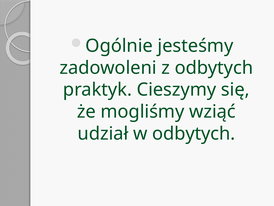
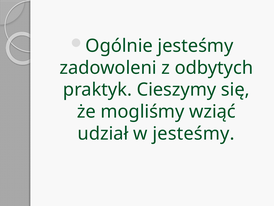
w odbytych: odbytych -> jesteśmy
